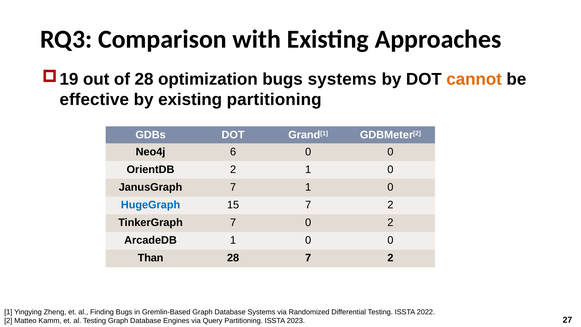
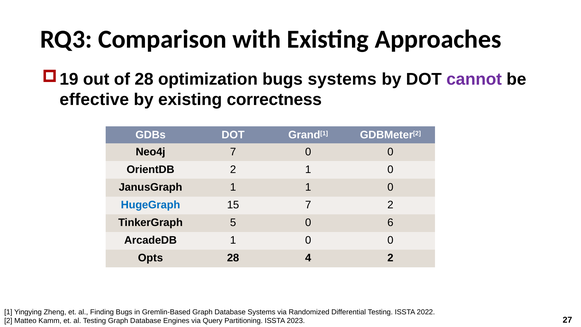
cannot colour: orange -> purple
existing partitioning: partitioning -> correctness
Neo4j 6: 6 -> 7
JanusGraph 7: 7 -> 1
TinkerGraph 7: 7 -> 5
0 2: 2 -> 6
Than: Than -> Opts
28 7: 7 -> 4
